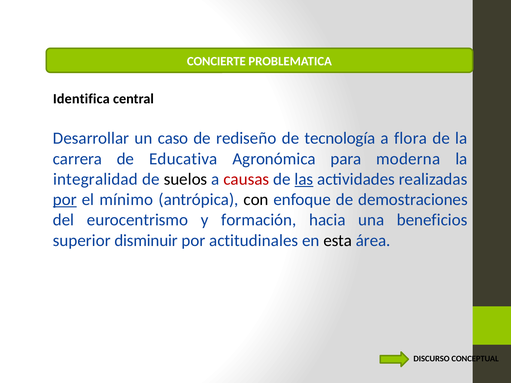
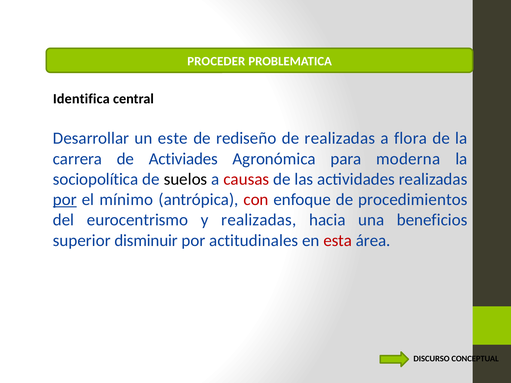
CONCIERTE: CONCIERTE -> PROCEDER
caso: caso -> este
de tecnología: tecnología -> realizadas
Educativa: Educativa -> Activiades
integralidad: integralidad -> sociopolítica
las underline: present -> none
con colour: black -> red
demostraciones: demostraciones -> procedimientos
y formación: formación -> realizadas
esta colour: black -> red
